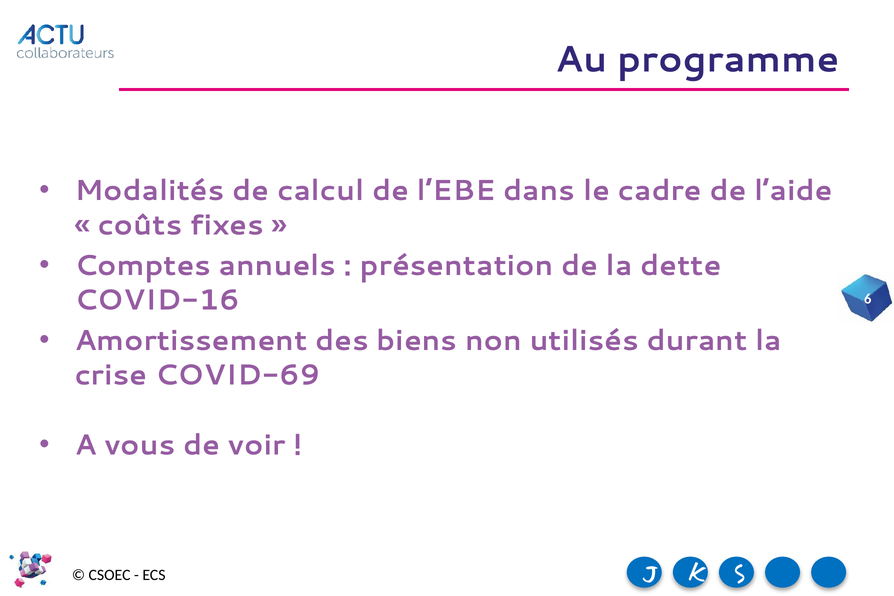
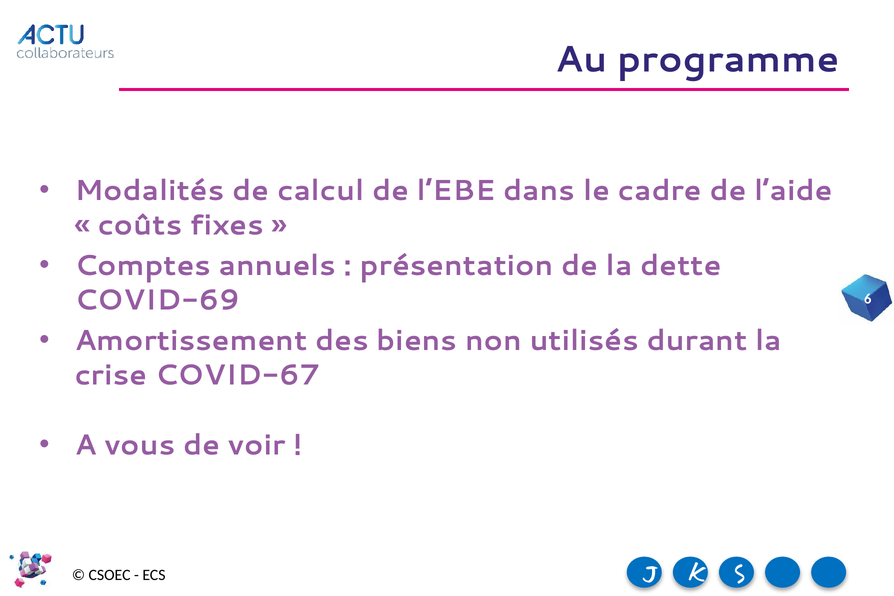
COVID-16: COVID-16 -> COVID-69
COVID-69: COVID-69 -> COVID-67
